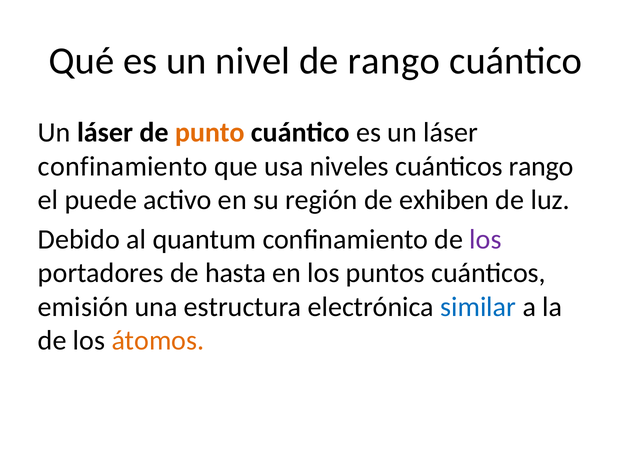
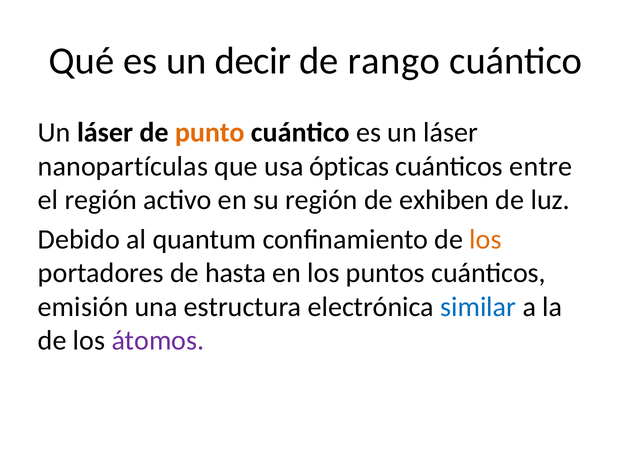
nivel: nivel -> decir
confinamiento at (123, 166): confinamiento -> nanopartículas
niveles: niveles -> ópticas
cuánticos rango: rango -> entre
el puede: puede -> región
los at (486, 239) colour: purple -> orange
átomos colour: orange -> purple
